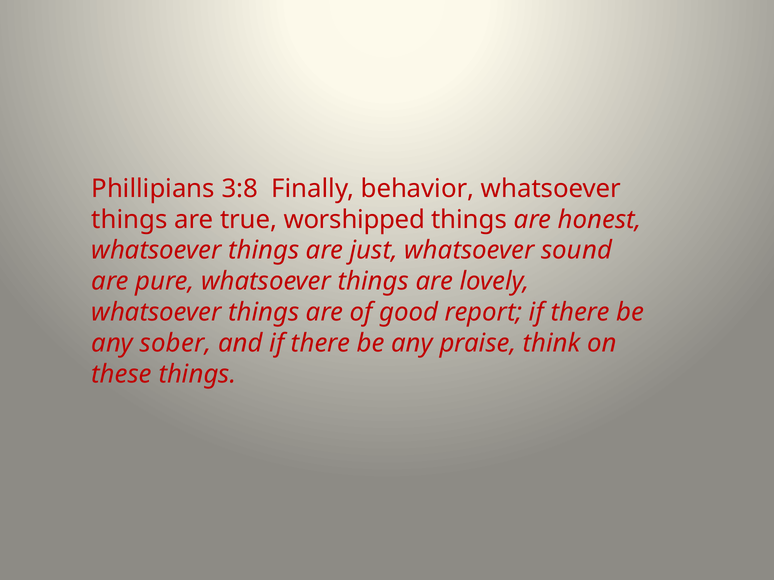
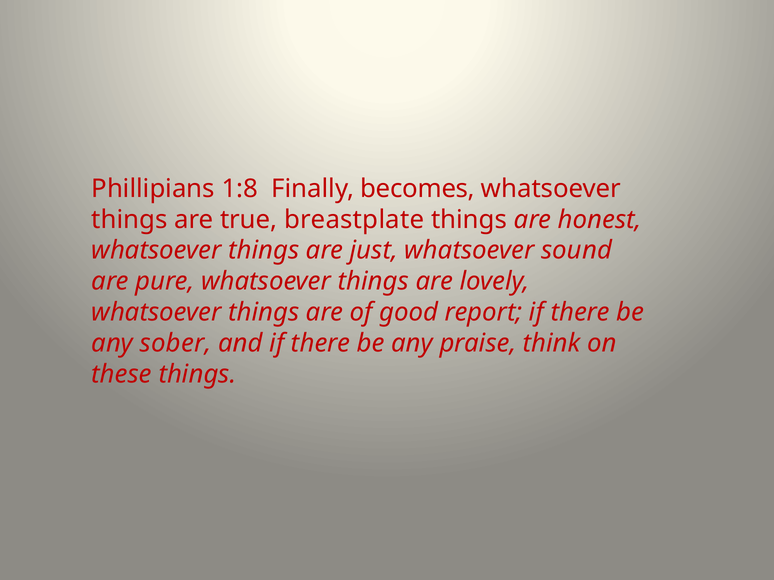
3:8: 3:8 -> 1:8
behavior: behavior -> becomes
worshipped: worshipped -> breastplate
